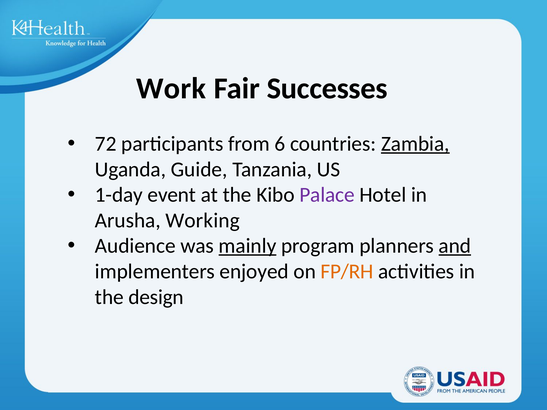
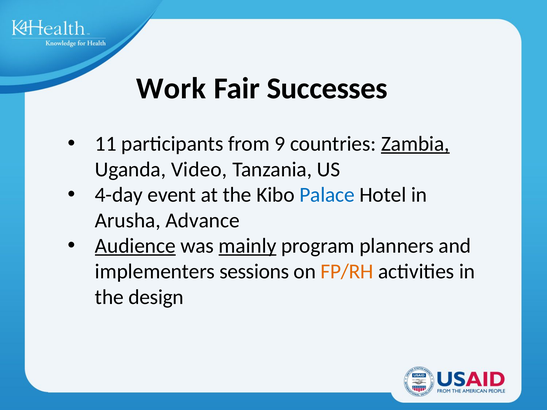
72: 72 -> 11
6: 6 -> 9
Guide: Guide -> Video
1-day: 1-day -> 4-day
Palace colour: purple -> blue
Working: Working -> Advance
Audience underline: none -> present
and underline: present -> none
enjoyed: enjoyed -> sessions
